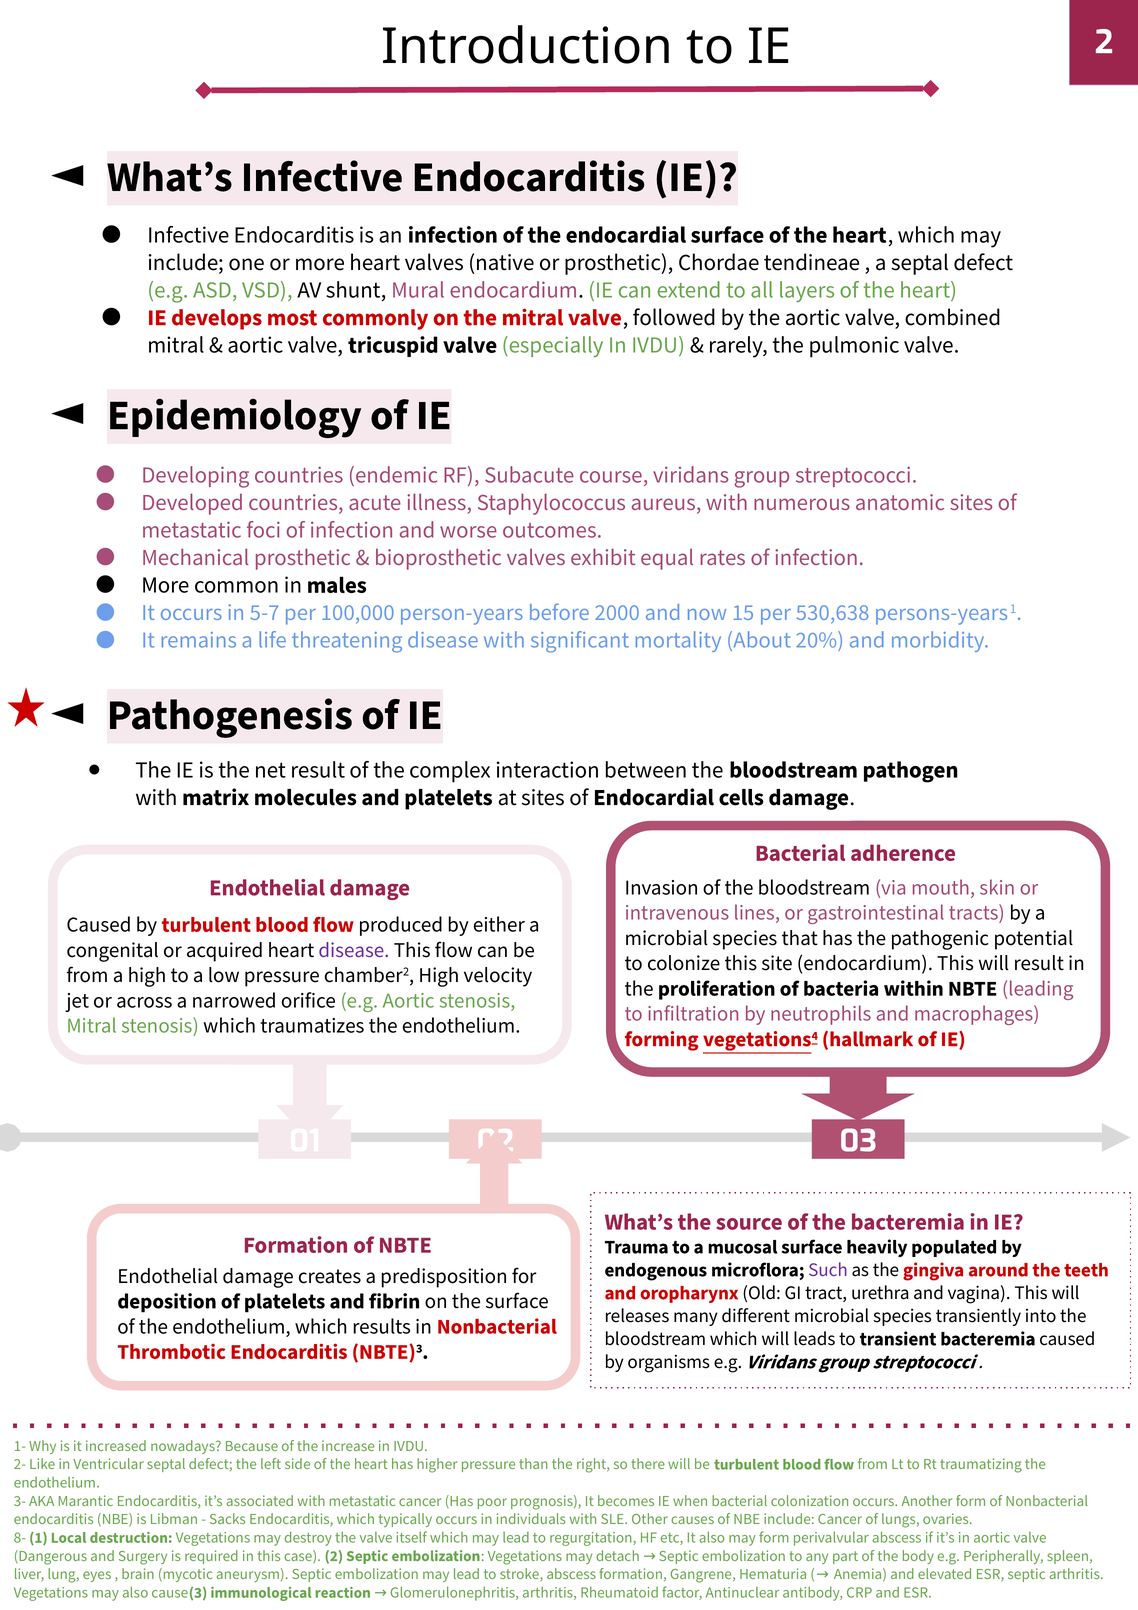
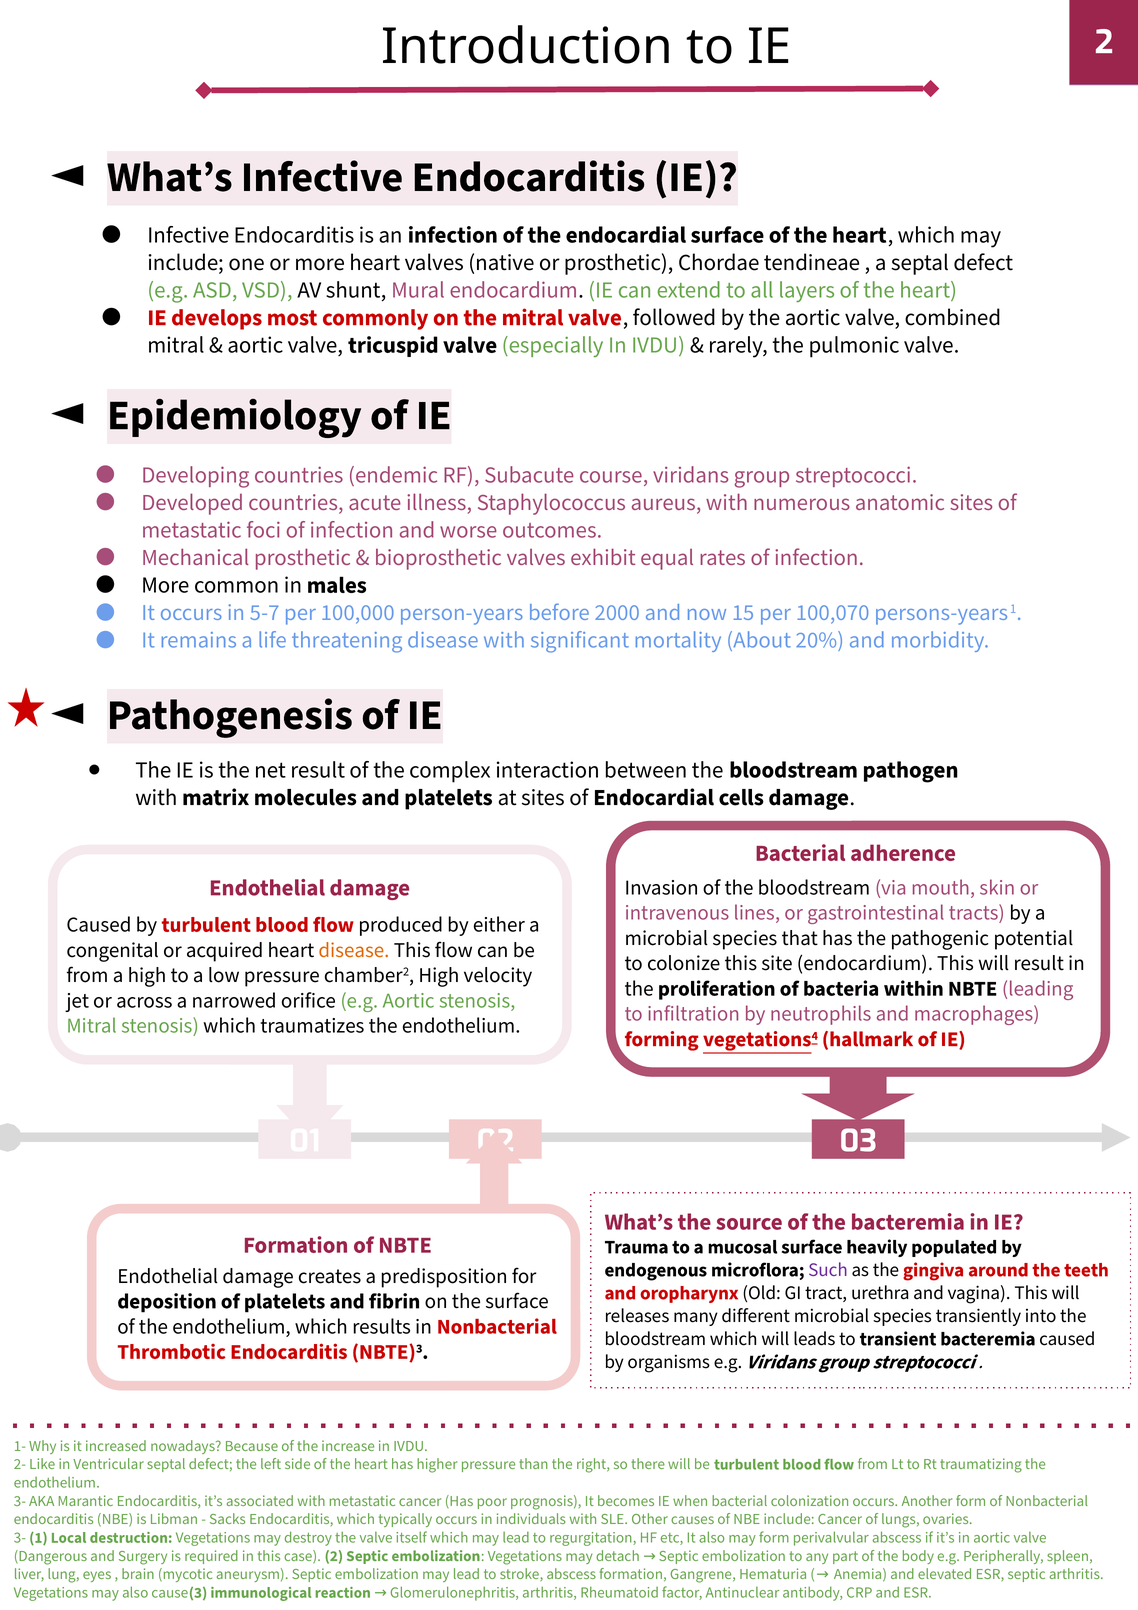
530,638: 530,638 -> 100,070
disease at (354, 950) colour: purple -> orange
8- at (20, 1537): 8- -> 3-
